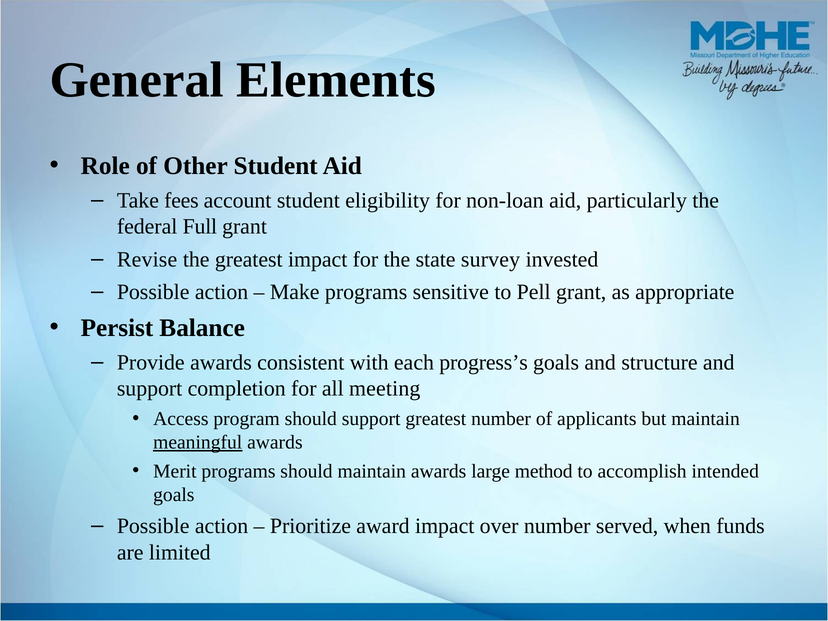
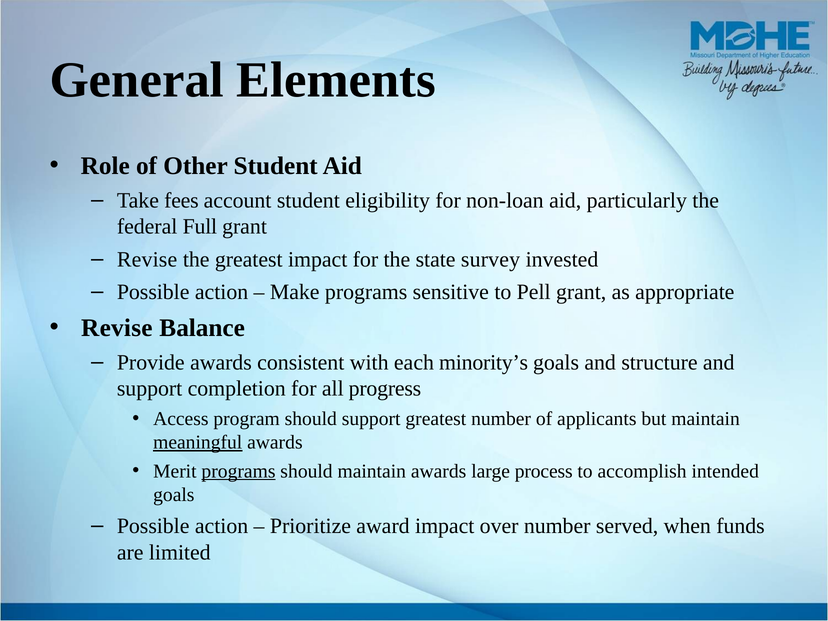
Persist at (117, 328): Persist -> Revise
progress’s: progress’s -> minority’s
meeting: meeting -> progress
programs at (239, 471) underline: none -> present
method: method -> process
